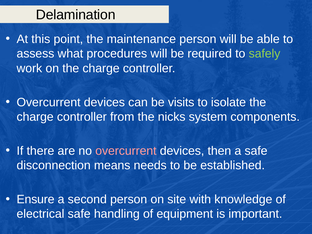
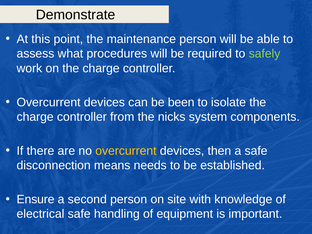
Delamination: Delamination -> Demonstrate
visits: visits -> been
overcurrent at (126, 151) colour: pink -> yellow
